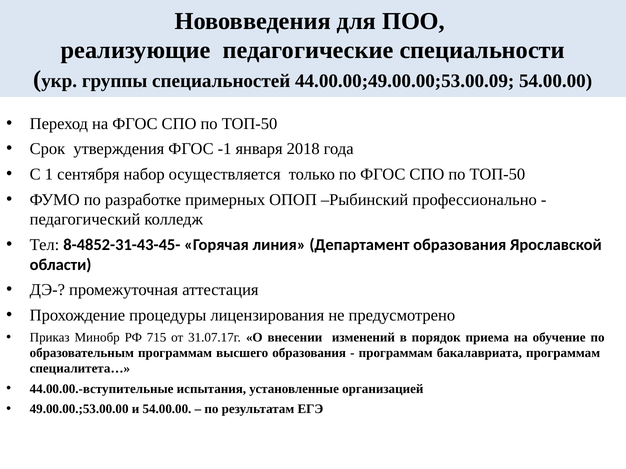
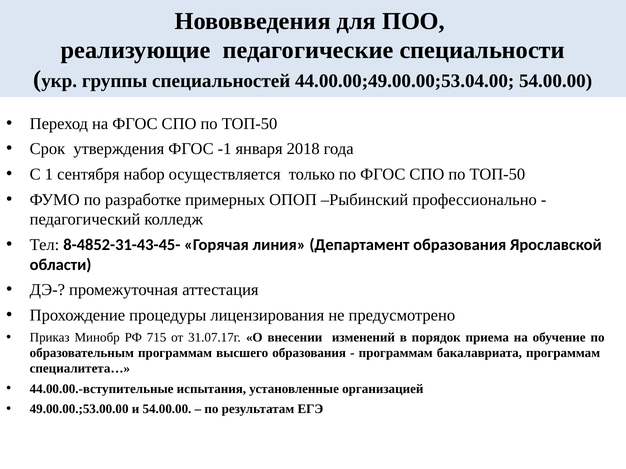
44.00.00;49.00.00;53.00.09: 44.00.00;49.00.00;53.00.09 -> 44.00.00;49.00.00;53.04.00
